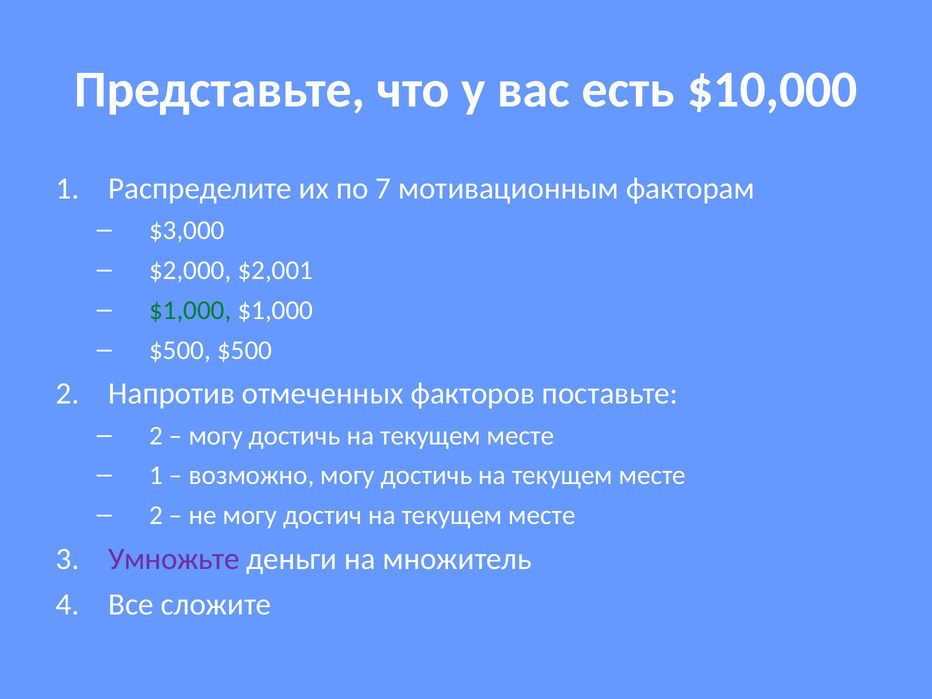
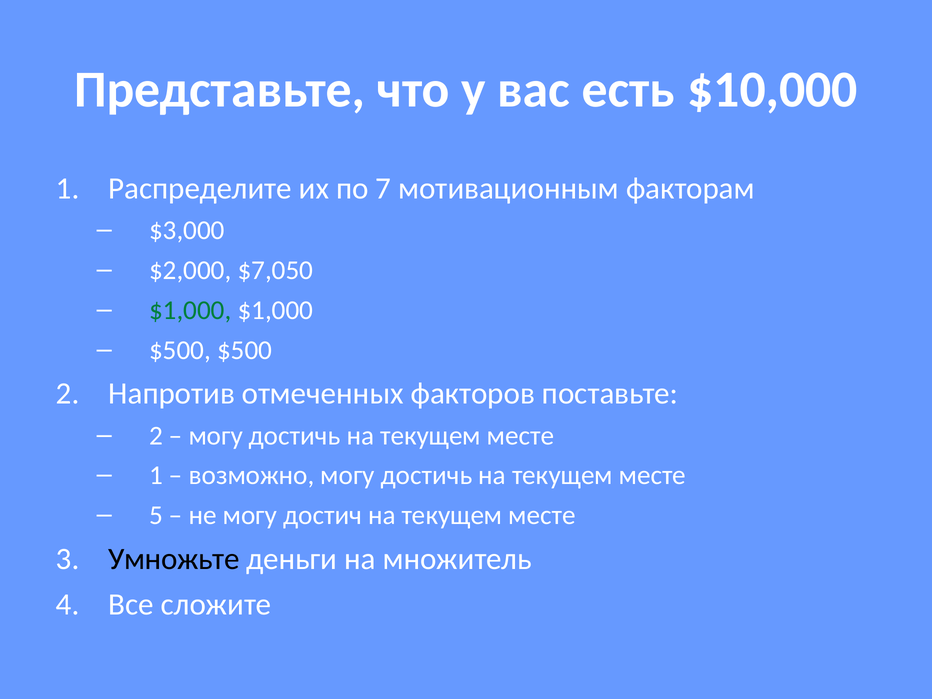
$2,001: $2,001 -> $7,050
2 at (156, 515): 2 -> 5
Умножьте colour: purple -> black
